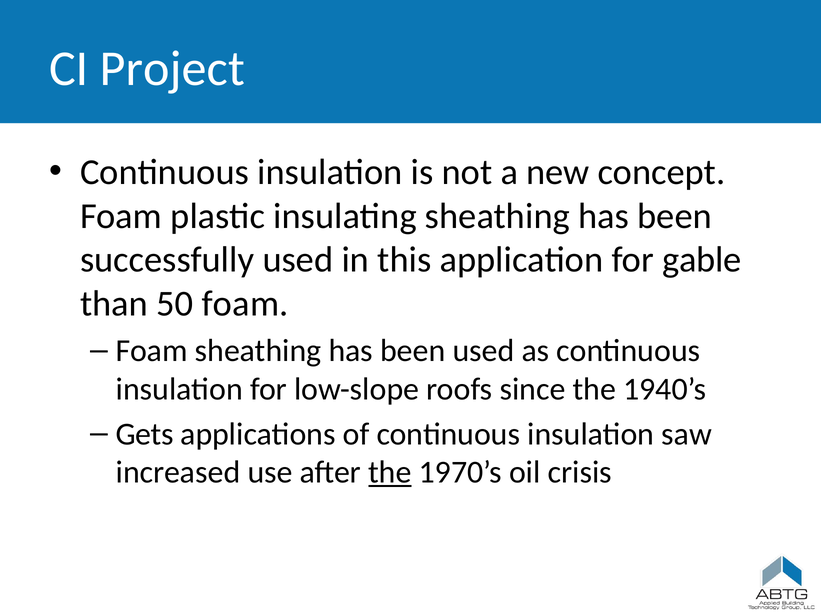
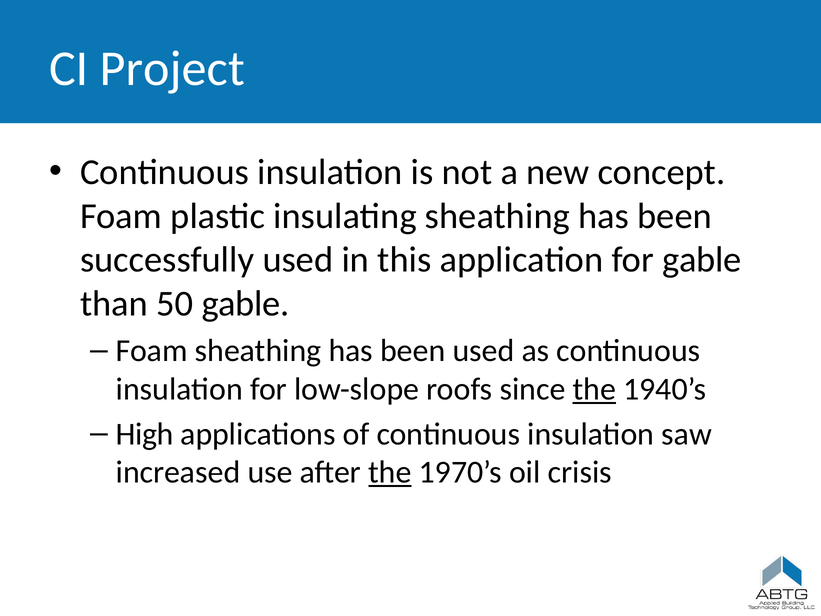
50 foam: foam -> gable
the at (594, 389) underline: none -> present
Gets: Gets -> High
